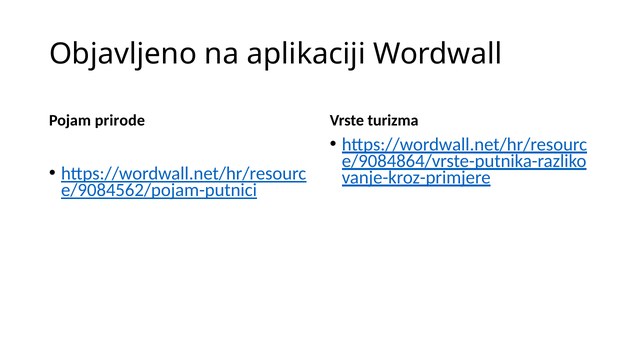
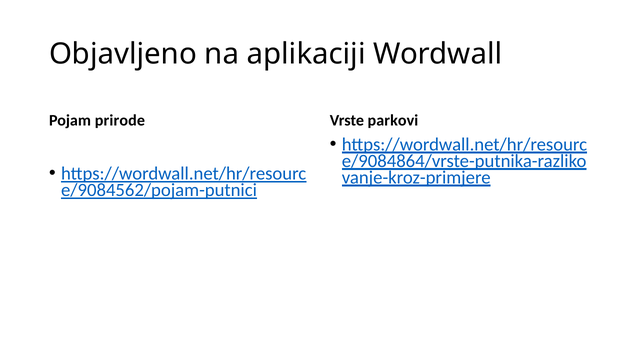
turizma: turizma -> parkovi
